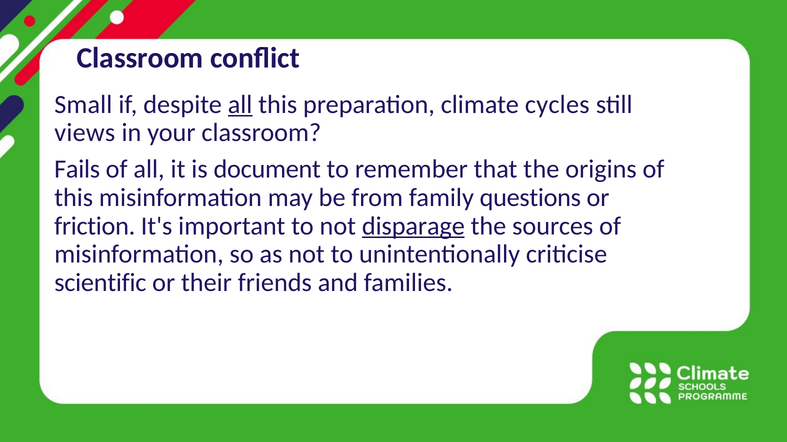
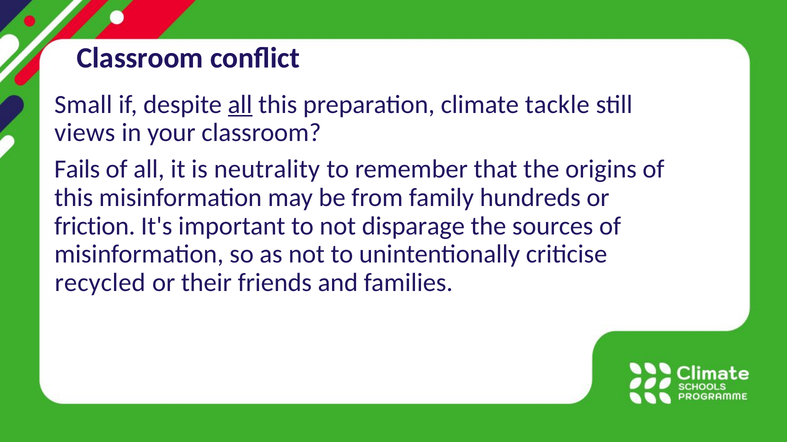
cycles: cycles -> tackle
document: document -> neutrality
questions: questions -> hundreds
disparage underline: present -> none
scientific: scientific -> recycled
